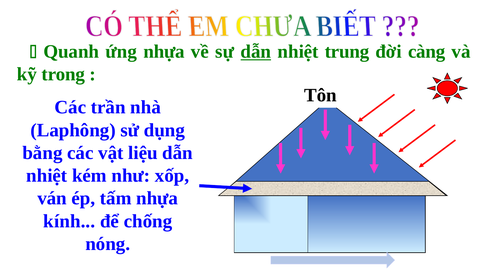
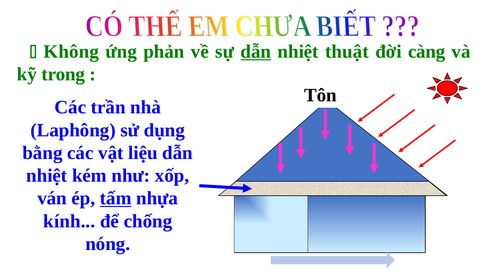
Quanh: Quanh -> Không
ứng nhựa: nhựa -> phản
trung: trung -> thuật
tấm underline: none -> present
